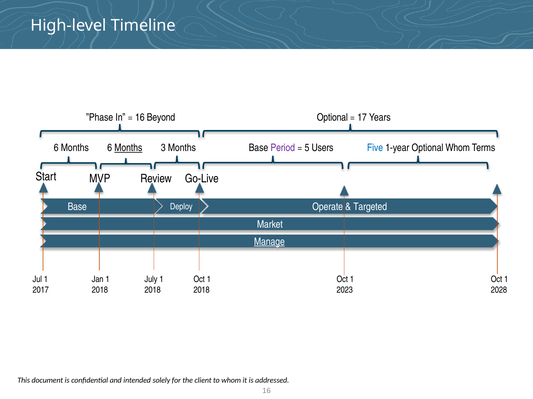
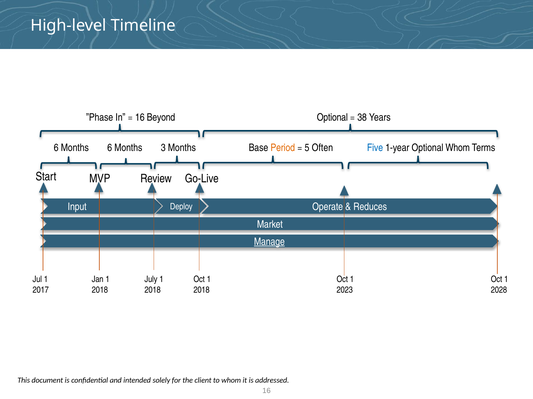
17: 17 -> 38
Months at (128, 148) underline: present -> none
Period colour: purple -> orange
Users: Users -> Often
Base at (77, 207): Base -> Input
Targeted: Targeted -> Reduces
